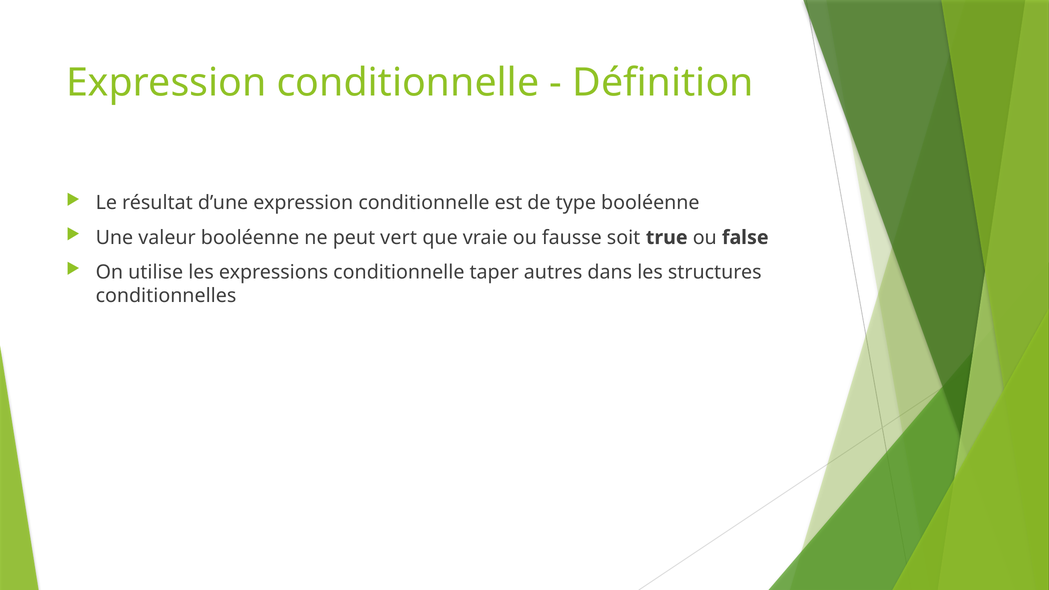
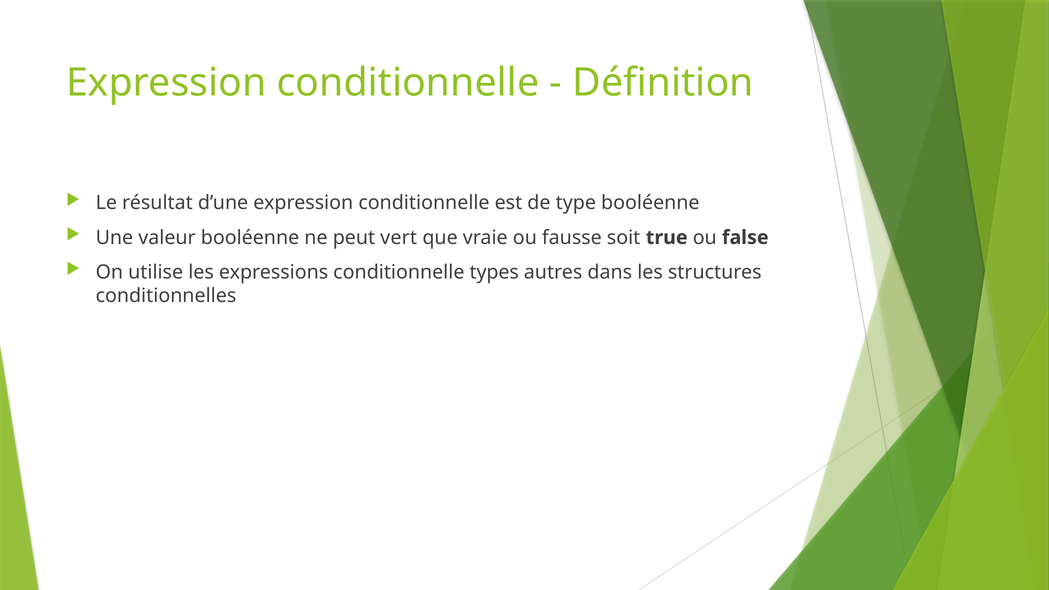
taper: taper -> types
